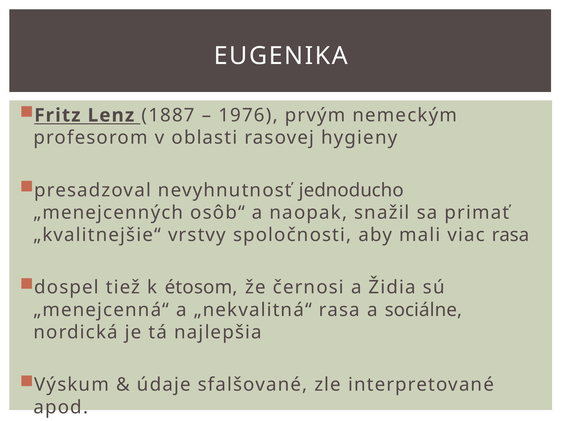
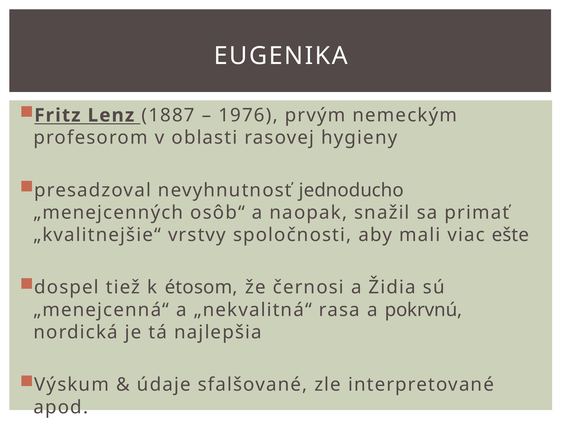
viac rasa: rasa -> ešte
sociálne: sociálne -> pokrvnú
